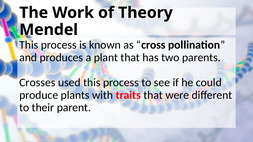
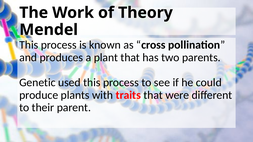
Crosses: Crosses -> Genetic
